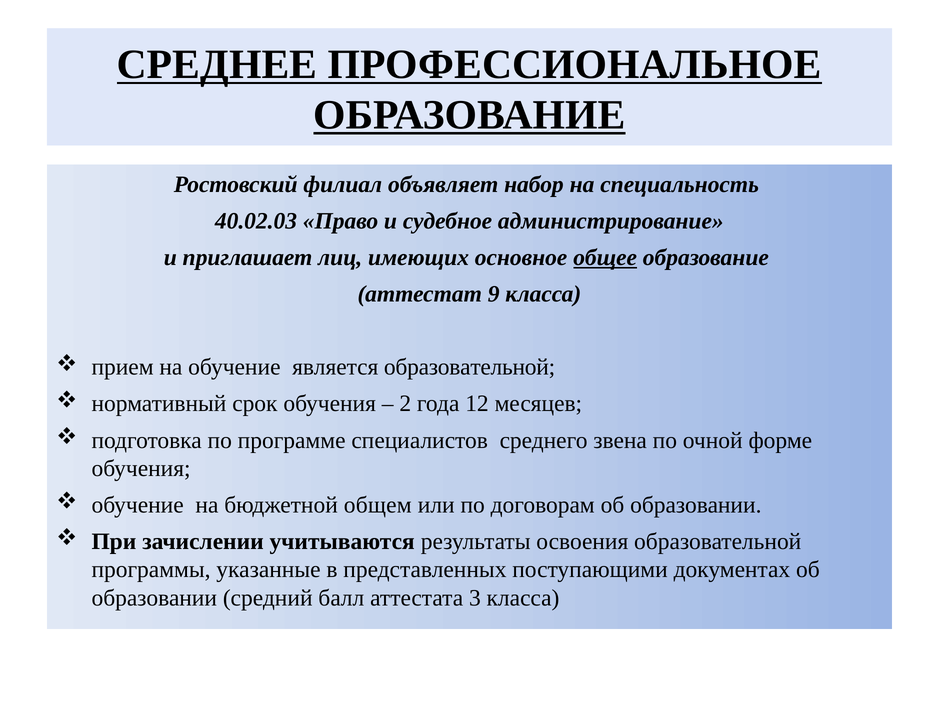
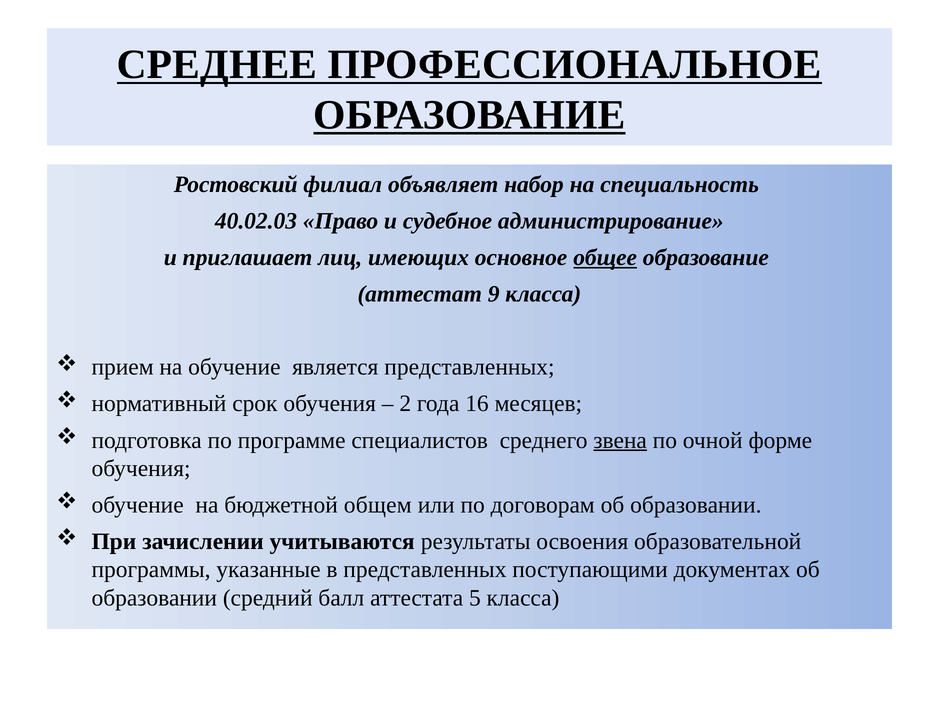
является образовательной: образовательной -> представленных
12: 12 -> 16
звена underline: none -> present
3: 3 -> 5
